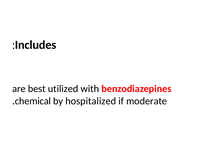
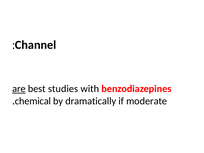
Includes: Includes -> Channel
are underline: none -> present
utilized: utilized -> studies
hospitalized: hospitalized -> dramatically
